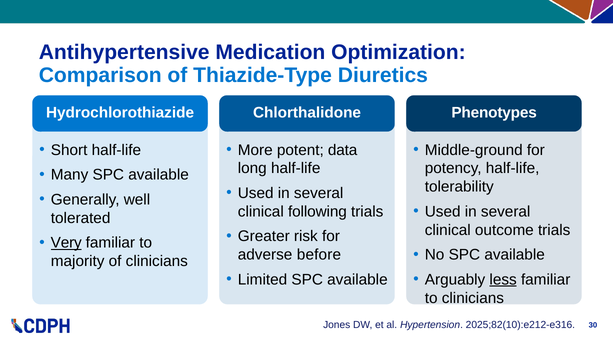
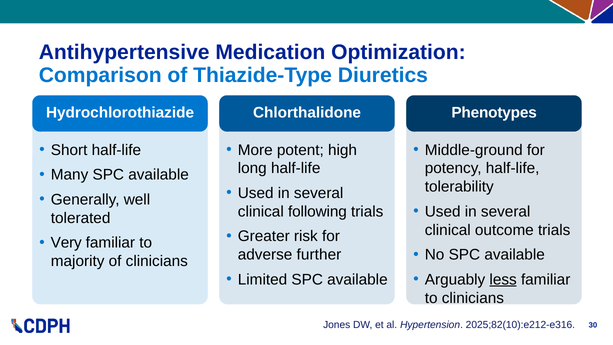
data: data -> high
Very underline: present -> none
before: before -> further
